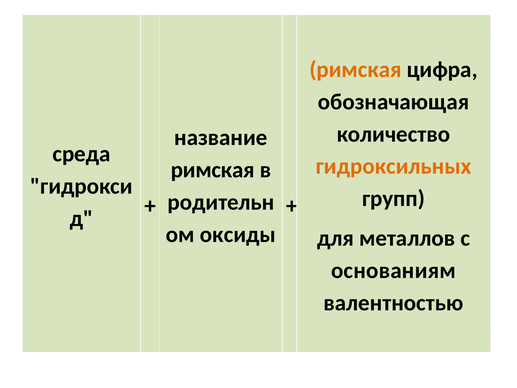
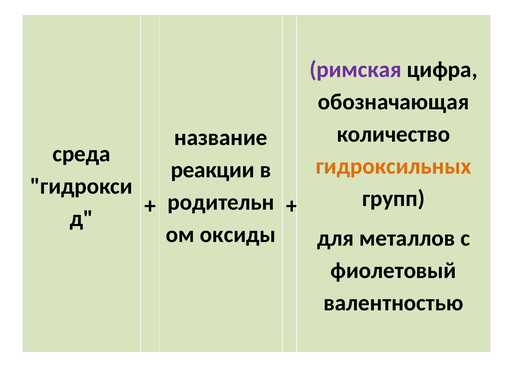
римская at (355, 69) colour: orange -> purple
римская at (213, 170): римская -> реакции
основаниям: основаниям -> фиолетовый
